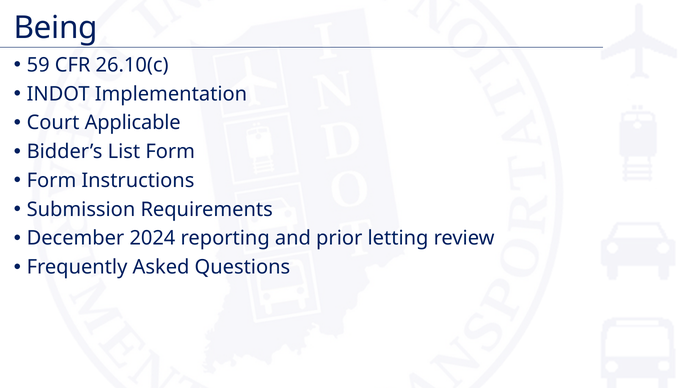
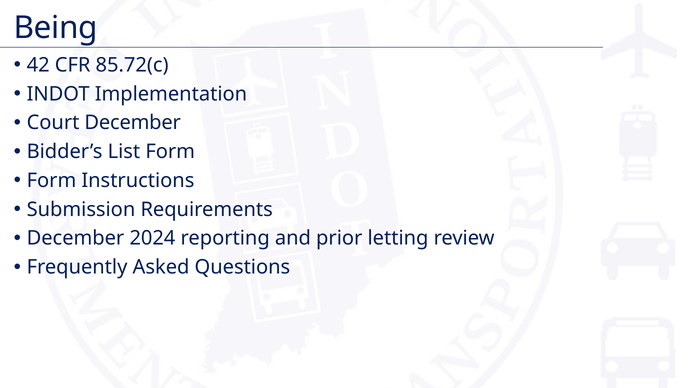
59: 59 -> 42
26.10(c: 26.10(c -> 85.72(c
Court Applicable: Applicable -> December
